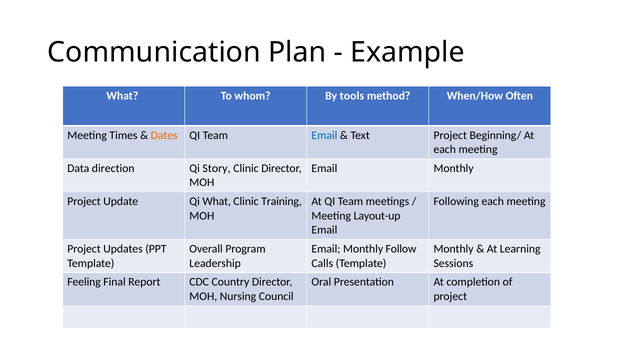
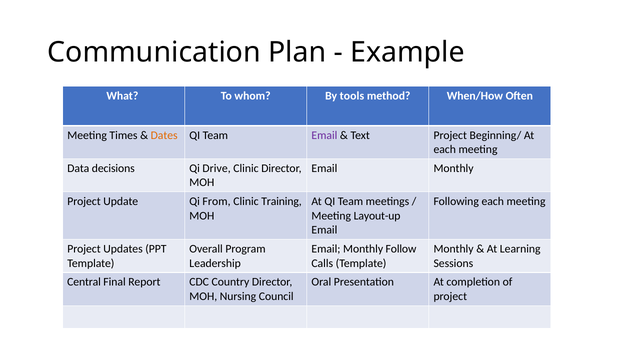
Email at (324, 135) colour: blue -> purple
direction: direction -> decisions
Story: Story -> Drive
Qi What: What -> From
Feeling: Feeling -> Central
